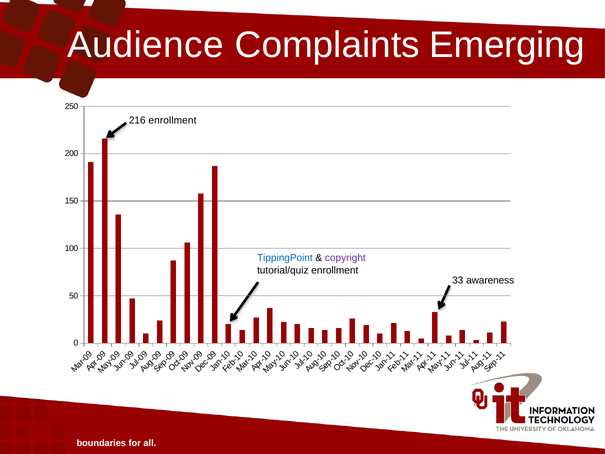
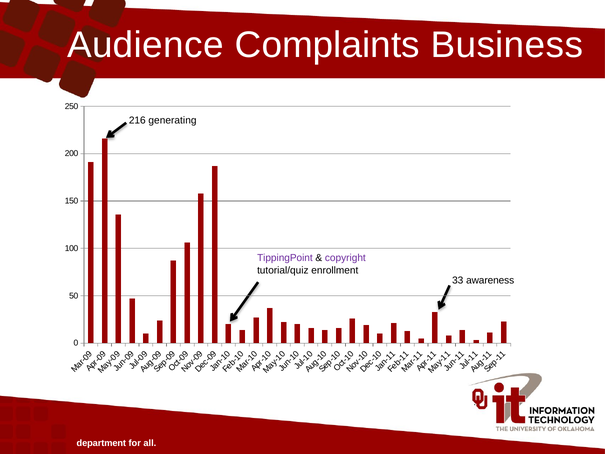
Emerging: Emerging -> Business
216 enrollment: enrollment -> generating
TippingPoint colour: blue -> purple
boundaries: boundaries -> department
